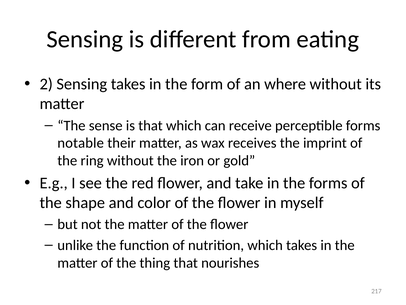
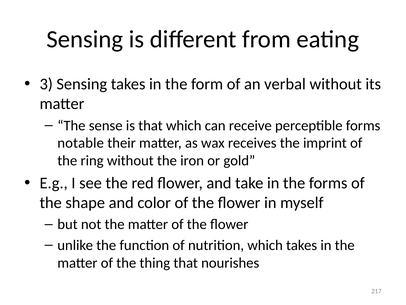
2: 2 -> 3
where: where -> verbal
